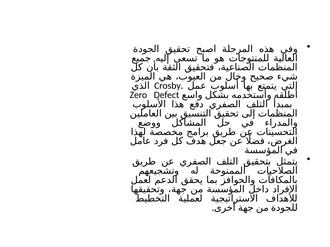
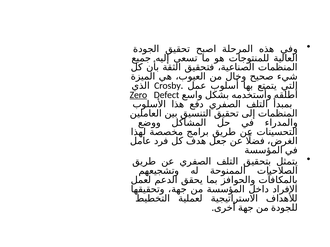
Zero underline: none -> present
